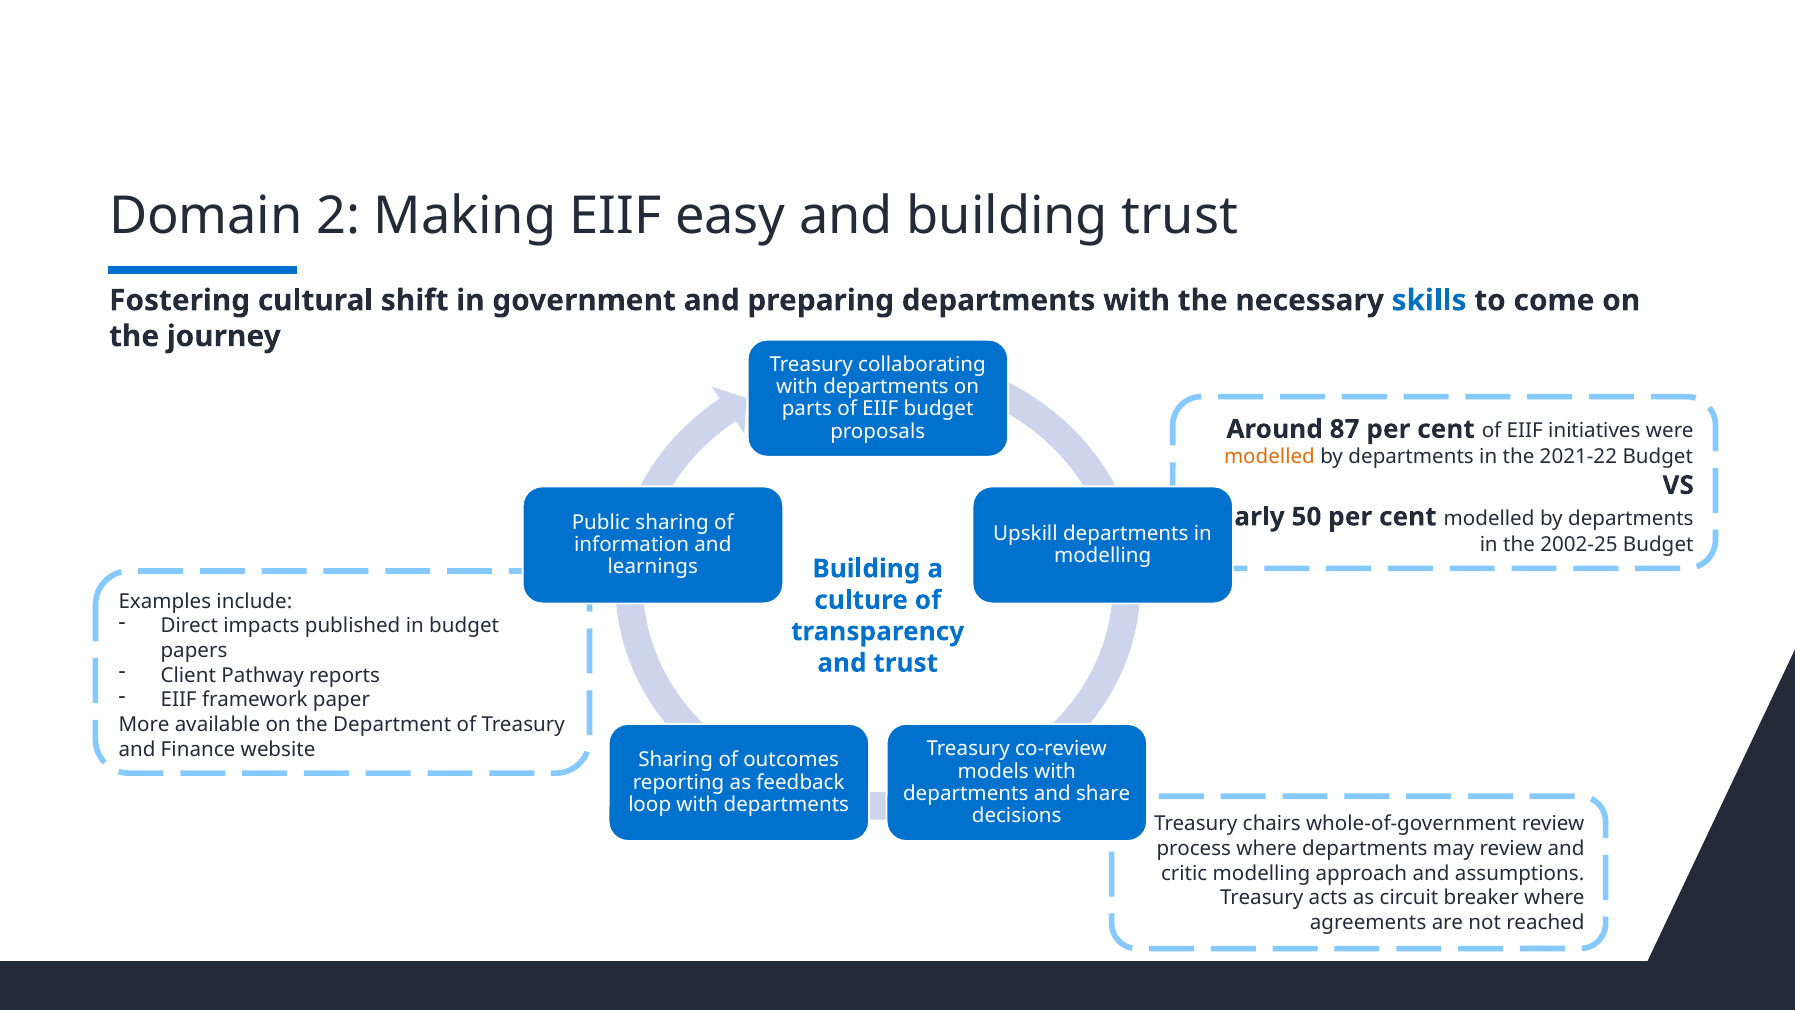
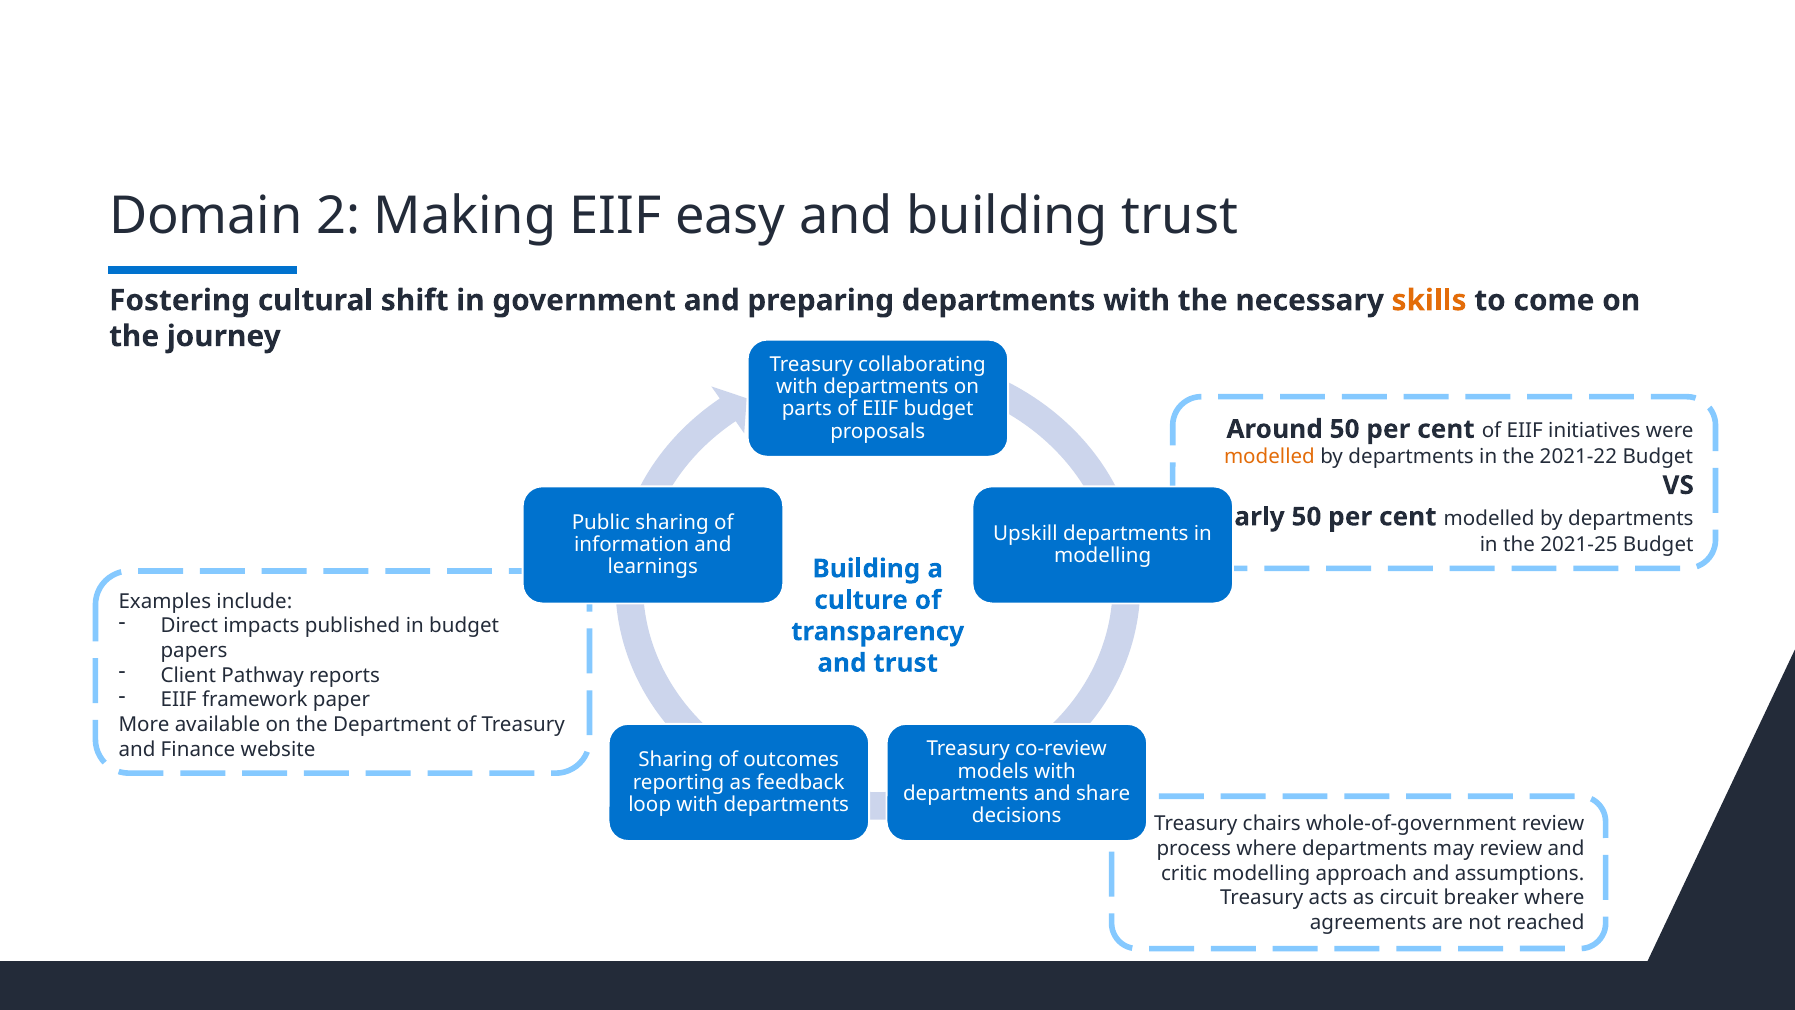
skills colour: blue -> orange
Around 87: 87 -> 50
2002-25: 2002-25 -> 2021-25
